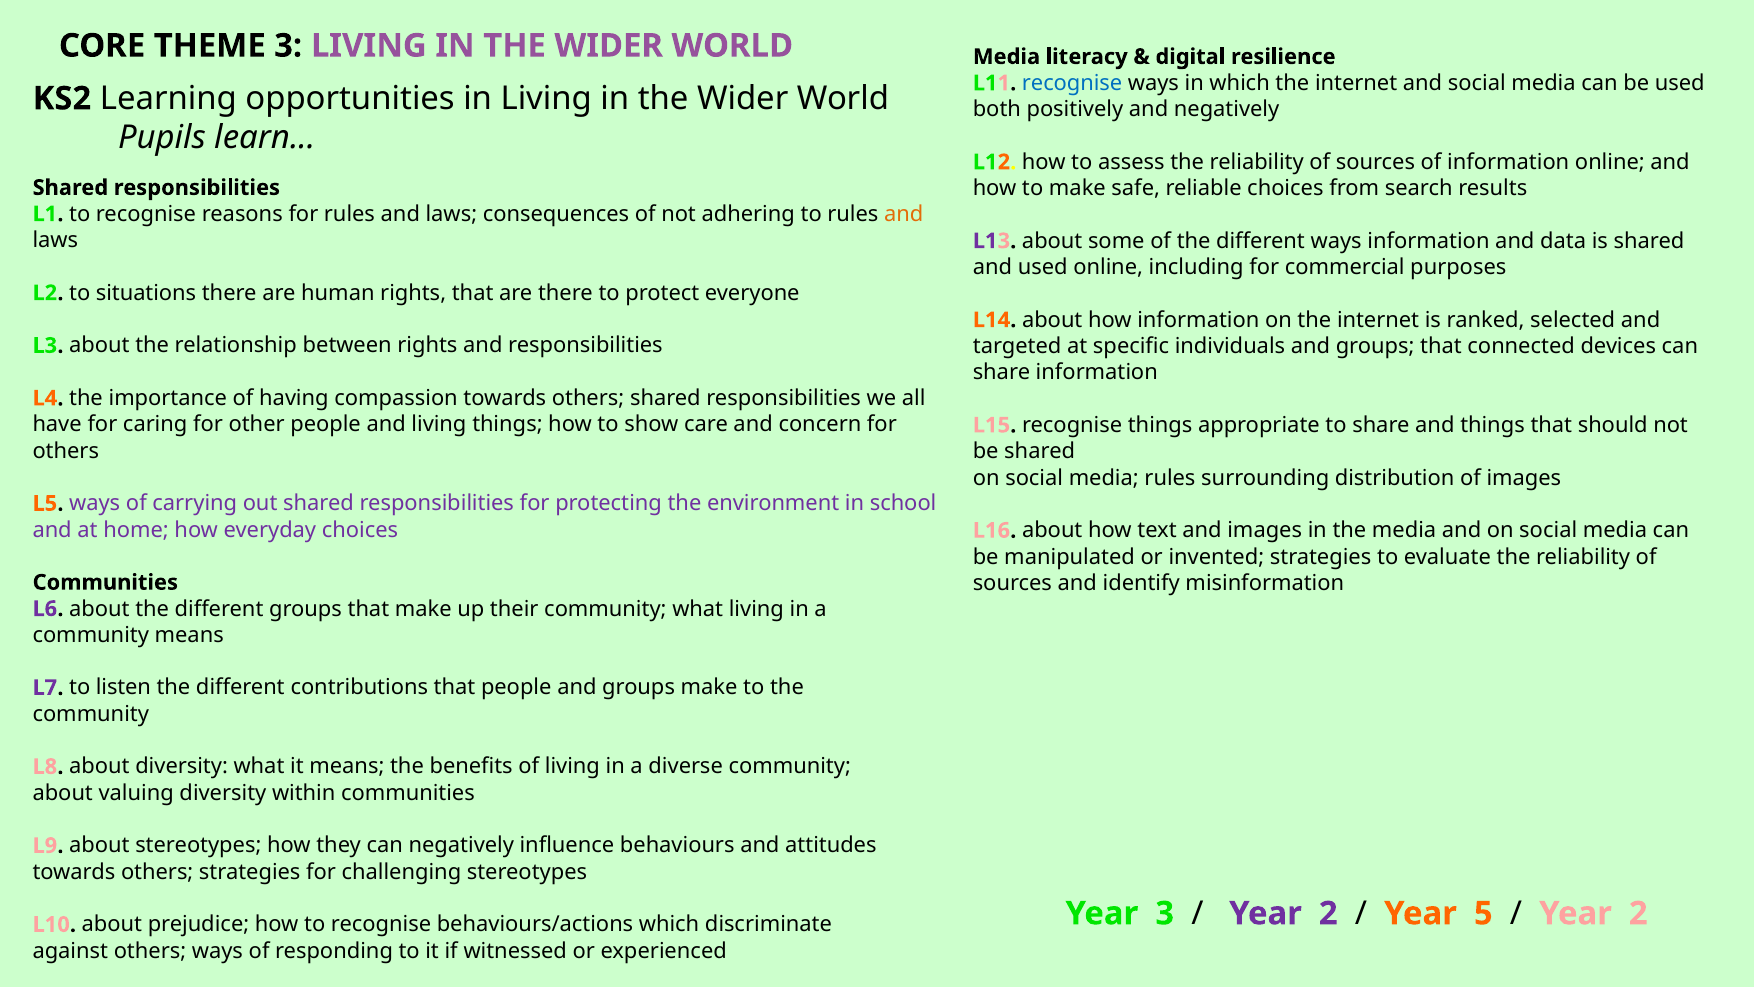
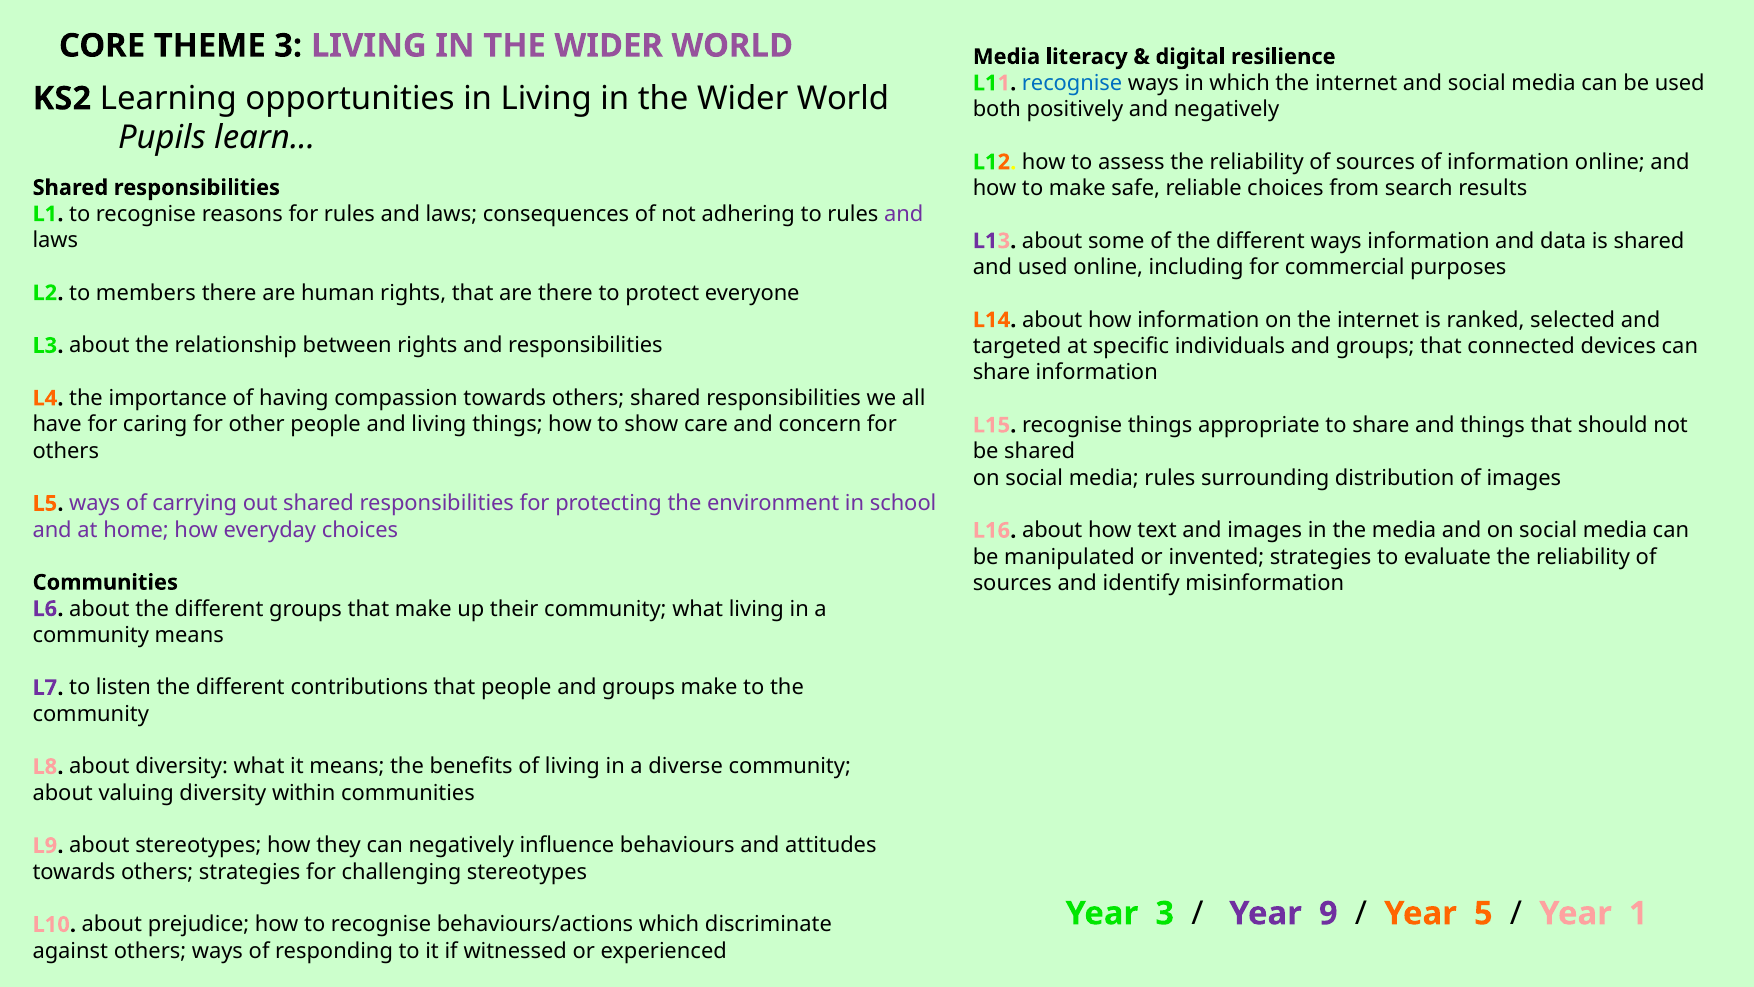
and at (904, 214) colour: orange -> purple
situations: situations -> members
2 at (1328, 913): 2 -> 9
2 at (1638, 913): 2 -> 1
